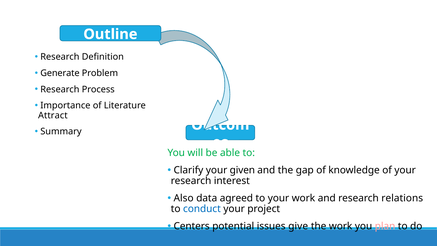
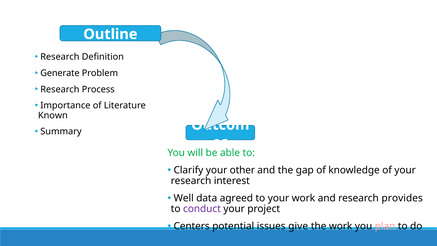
Attract: Attract -> Known
given: given -> other
Also: Also -> Well
relations: relations -> provides
conduct colour: blue -> purple
